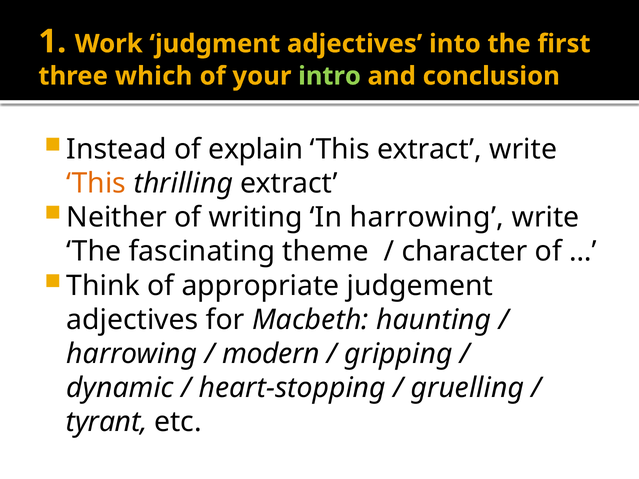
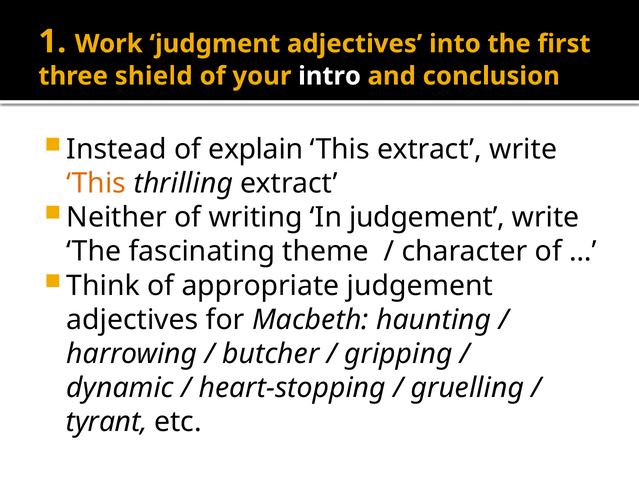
which: which -> shield
intro colour: light green -> white
In harrowing: harrowing -> judgement
modern: modern -> butcher
